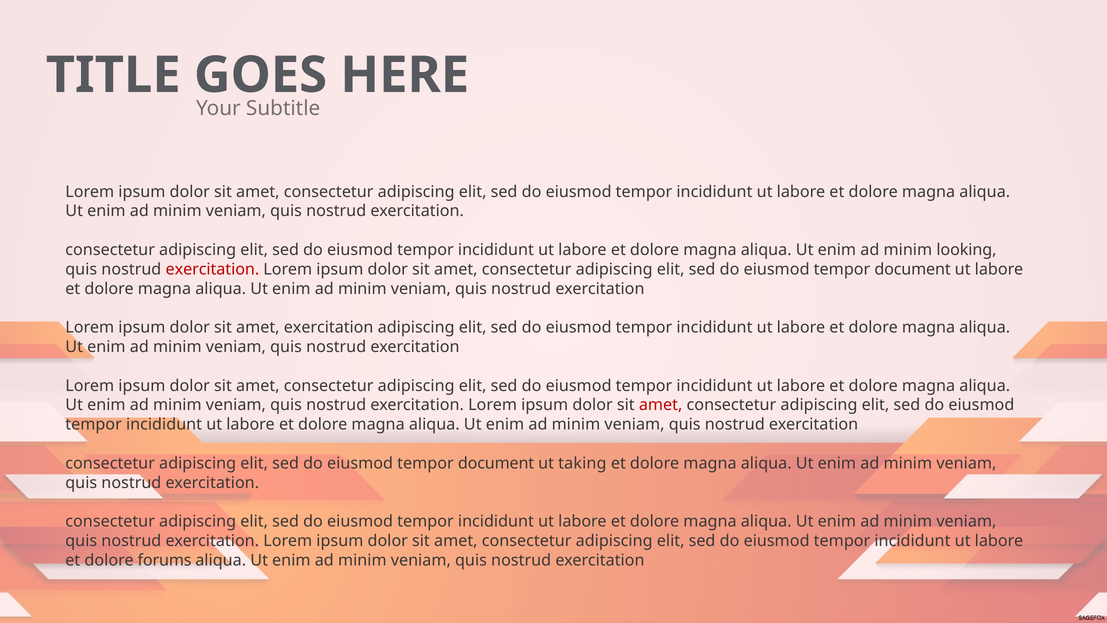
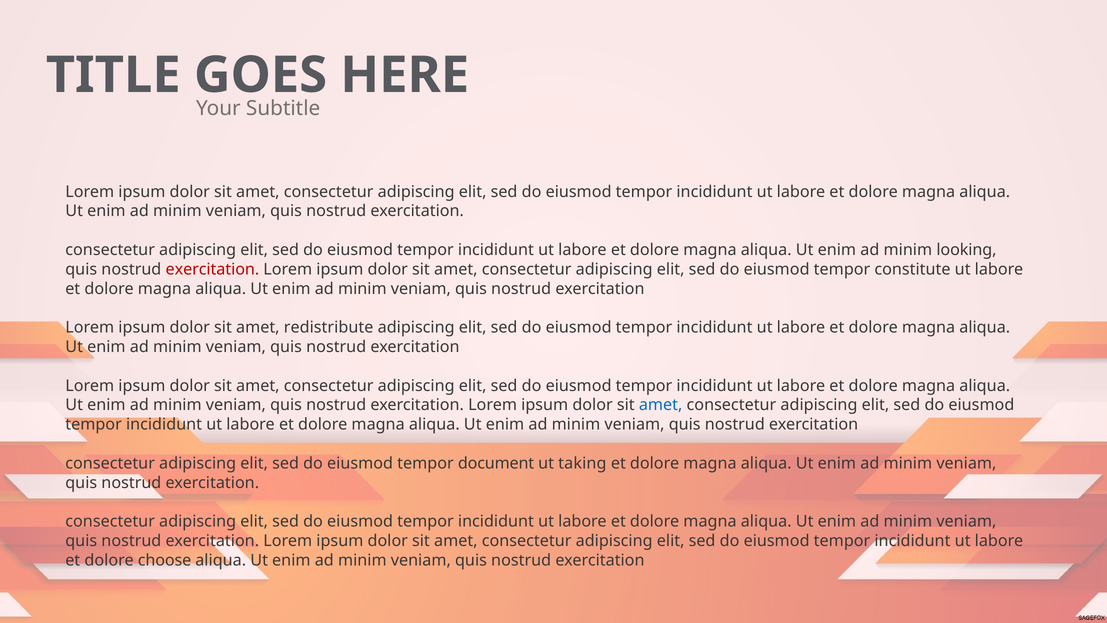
document at (913, 269): document -> constitute
amet exercitation: exercitation -> redistribute
amet at (661, 405) colour: red -> blue
forums: forums -> choose
